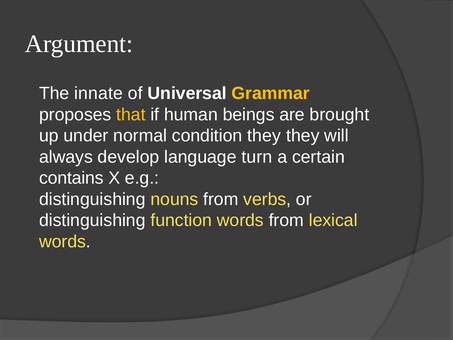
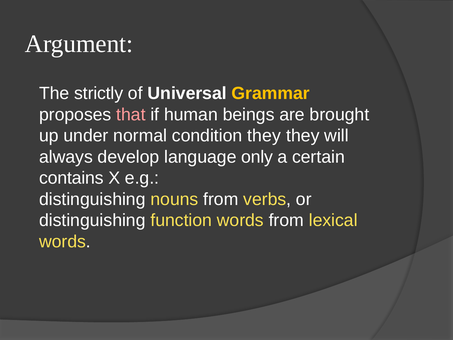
innate: innate -> strictly
that colour: yellow -> pink
turn: turn -> only
